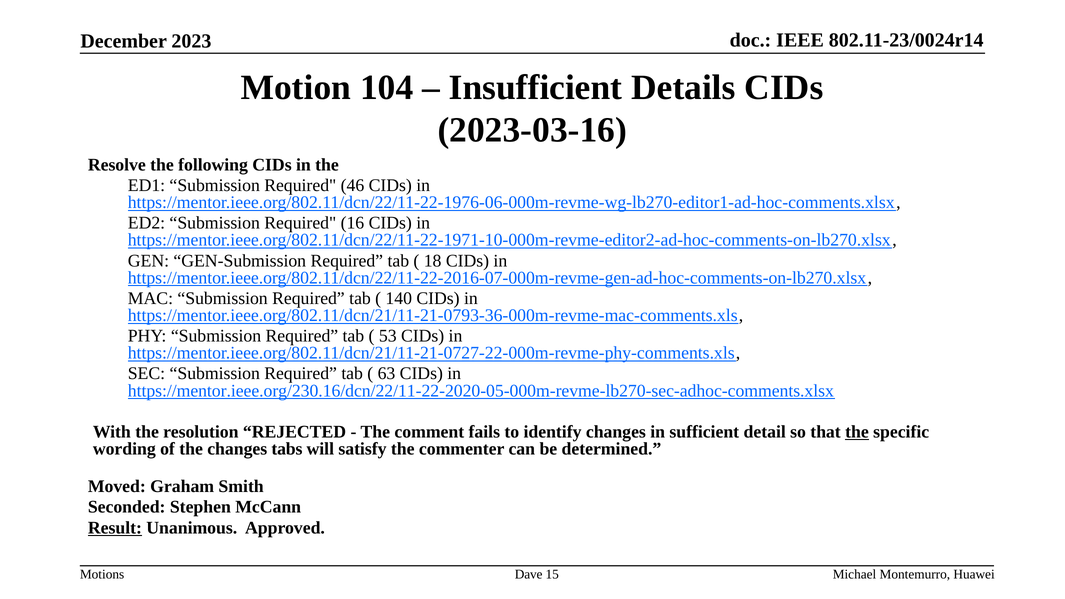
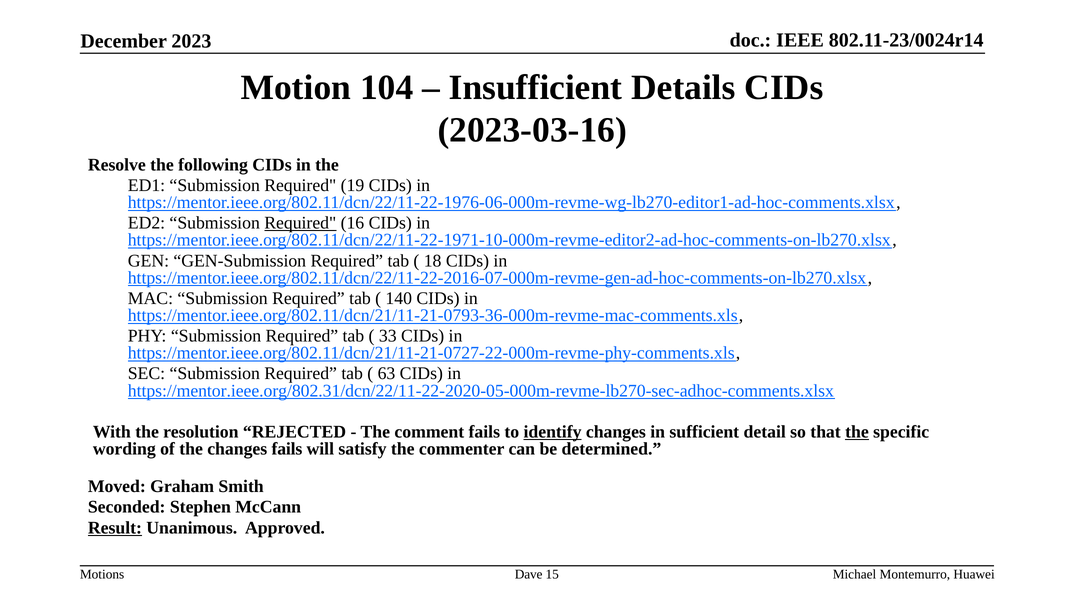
46: 46 -> 19
Required at (300, 223) underline: none -> present
53: 53 -> 33
https://mentor.ieee.org/230.16/dcn/22/11-22-2020-05-000m-revme-lb270-sec-adhoc-comments.xlsx: https://mentor.ieee.org/230.16/dcn/22/11-22-2020-05-000m-revme-lb270-sec-adhoc-comments.xlsx -> https://mentor.ieee.org/802.31/dcn/22/11-22-2020-05-000m-revme-lb270-sec-adhoc-comments.xlsx
identify underline: none -> present
changes tabs: tabs -> fails
